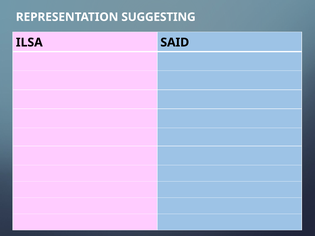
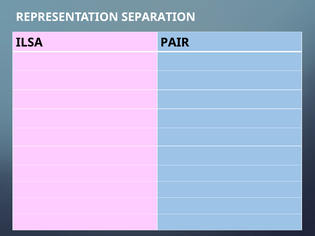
SUGGESTING: SUGGESTING -> SEPARATION
SAID: SAID -> PAIR
